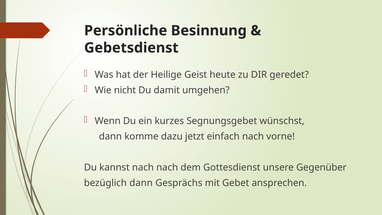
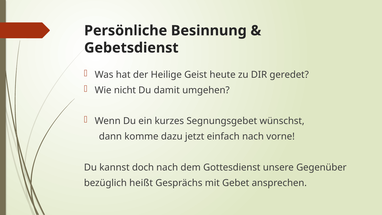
kannst nach: nach -> doch
bezüglich dann: dann -> heißt
